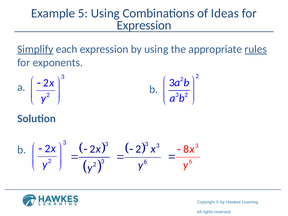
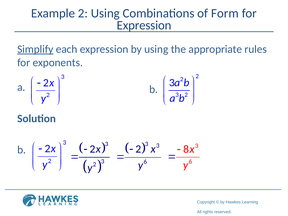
Example 5: 5 -> 2
Ideas: Ideas -> Form
rules underline: present -> none
